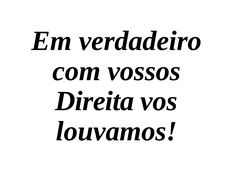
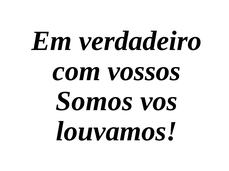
Direita: Direita -> Somos
